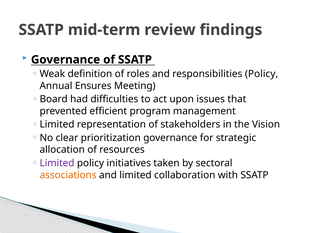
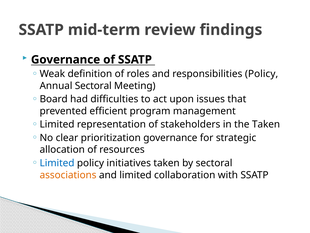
Annual Ensures: Ensures -> Sectoral
the Vision: Vision -> Taken
Limited at (57, 163) colour: purple -> blue
